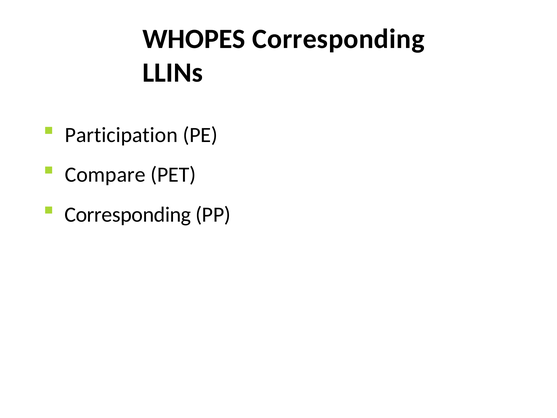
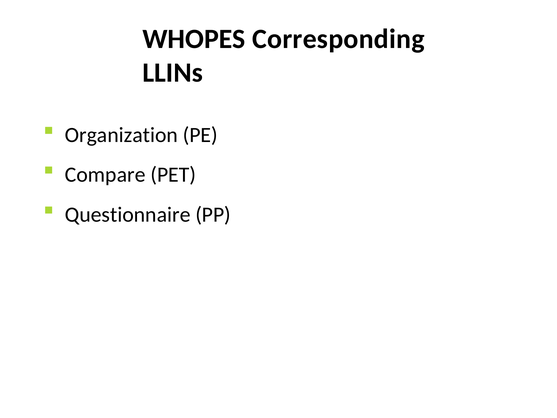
Participation: Participation -> Organization
Corresponding at (128, 215): Corresponding -> Questionnaire
